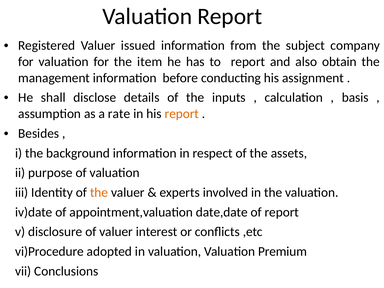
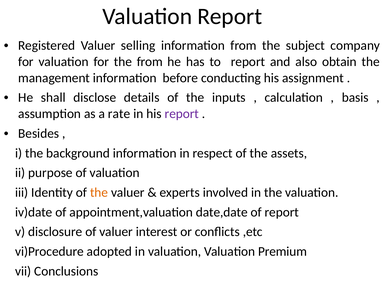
issued: issued -> selling
the item: item -> from
report at (182, 114) colour: orange -> purple
